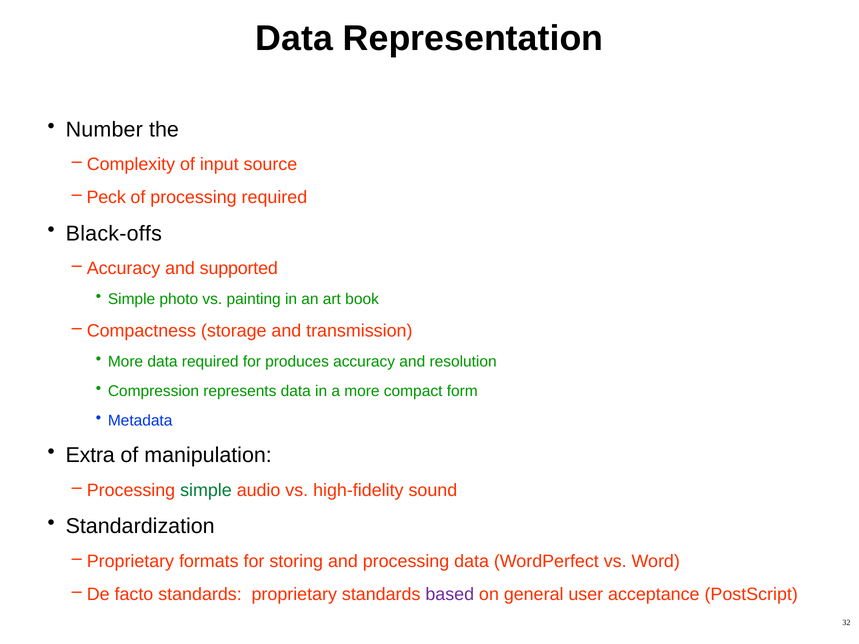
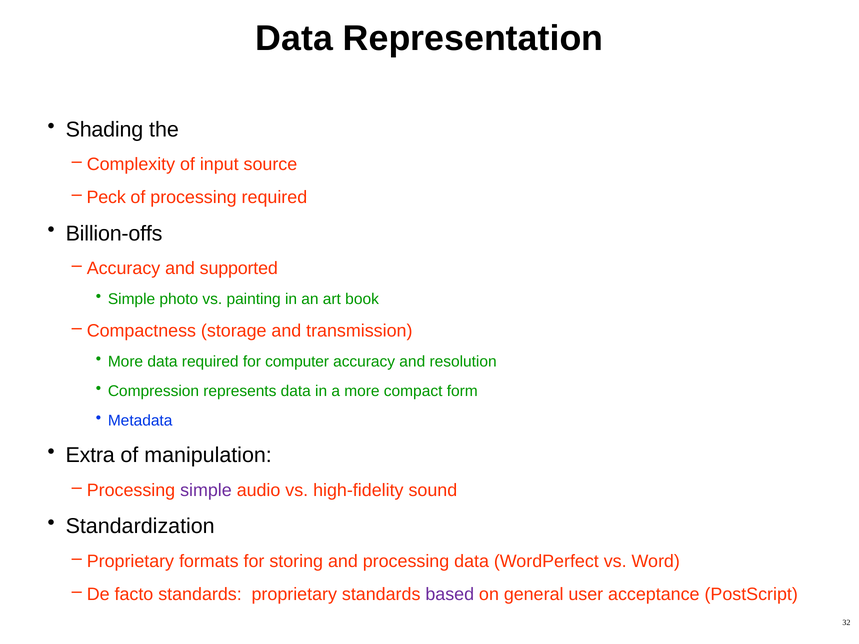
Number: Number -> Shading
Black-offs: Black-offs -> Billion-offs
produces: produces -> computer
simple at (206, 490) colour: green -> purple
